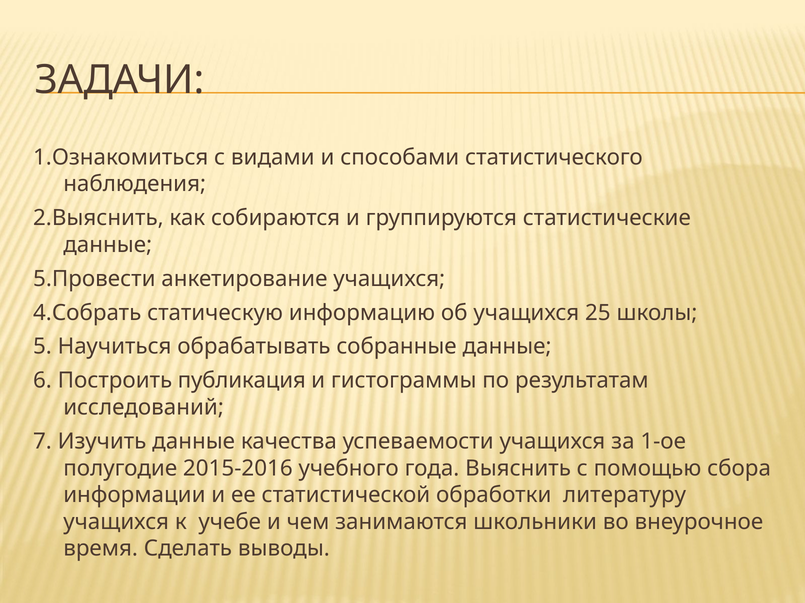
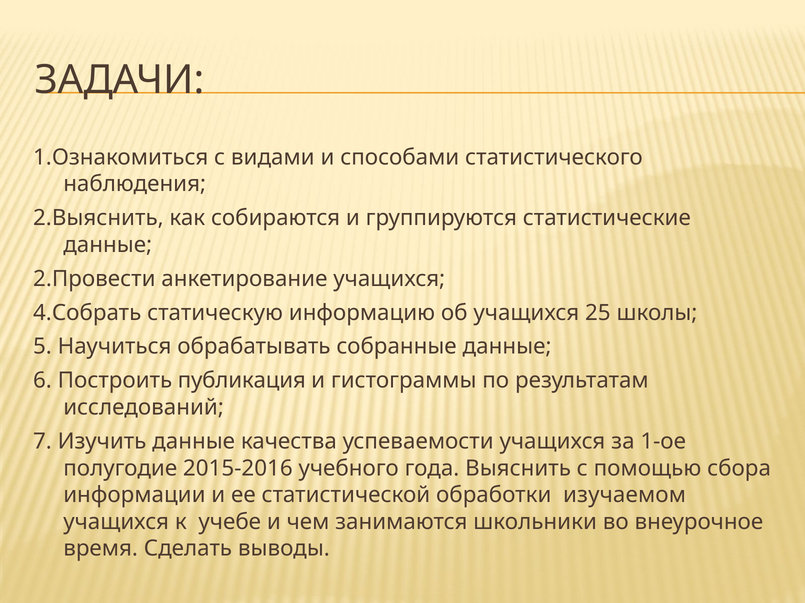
5.Провести: 5.Провести -> 2.Провести
литературу: литературу -> изучаемом
